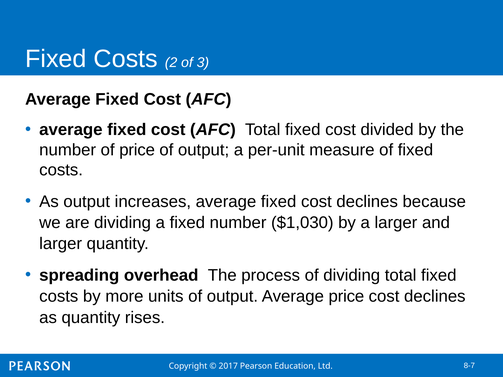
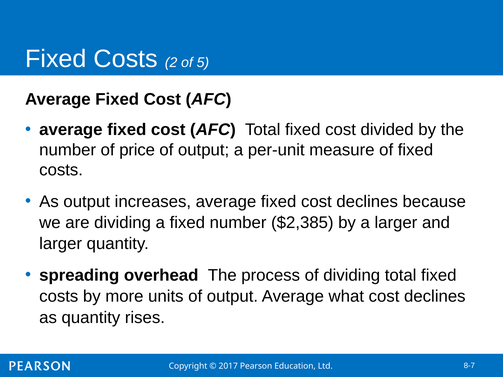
3: 3 -> 5
$1,030: $1,030 -> $2,385
Average price: price -> what
